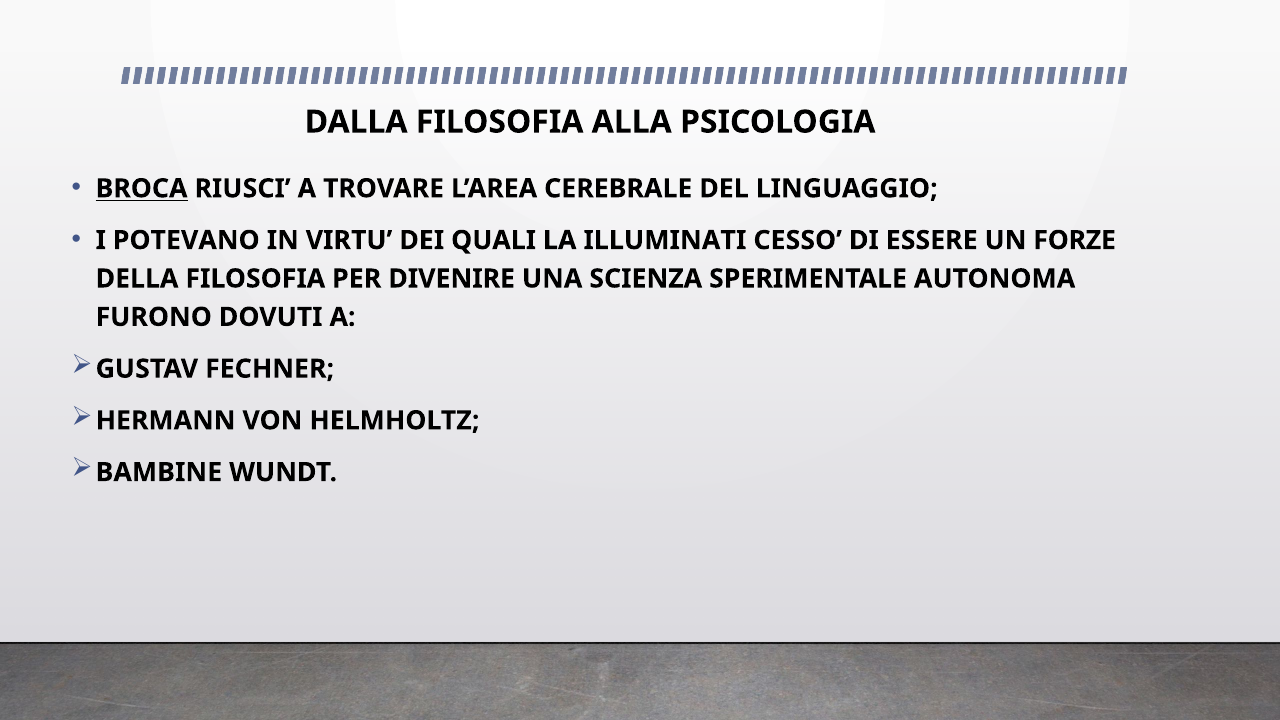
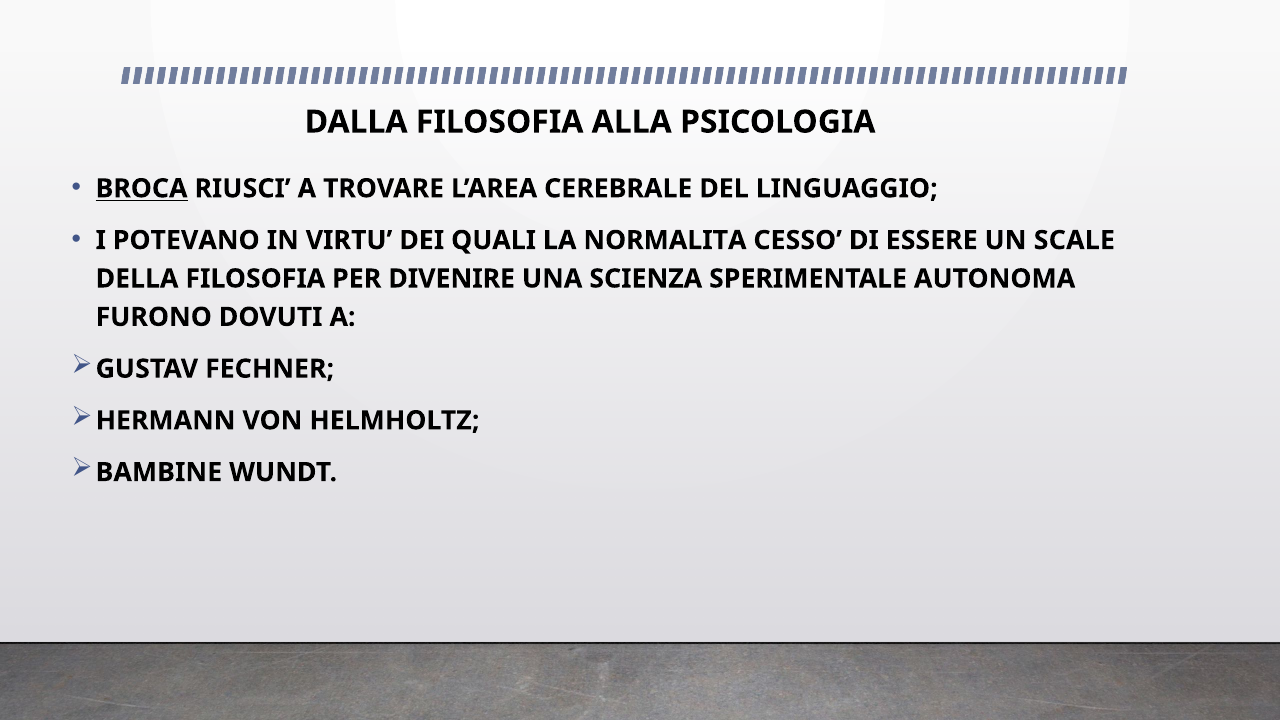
ILLUMINATI: ILLUMINATI -> NORMALITA
FORZE: FORZE -> SCALE
